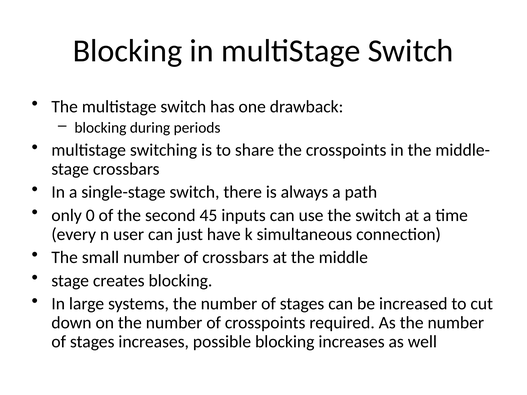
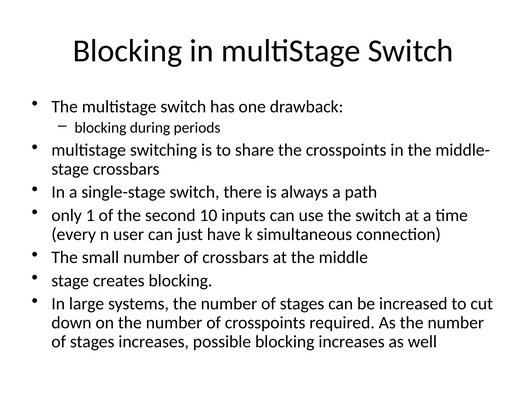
0: 0 -> 1
45: 45 -> 10
